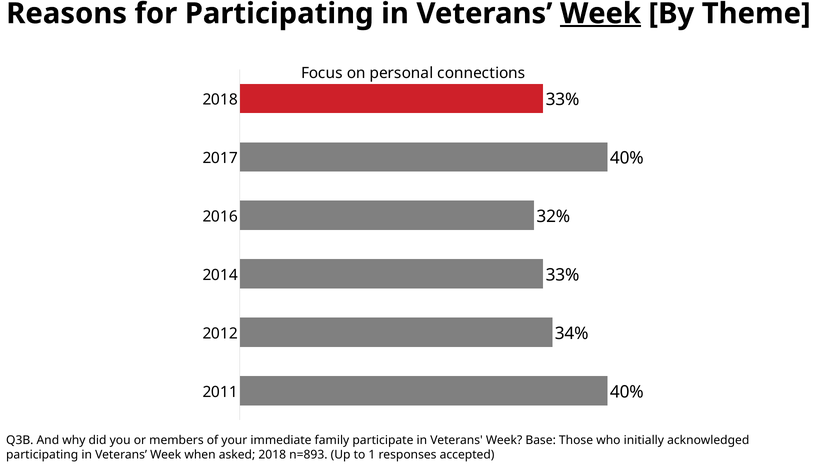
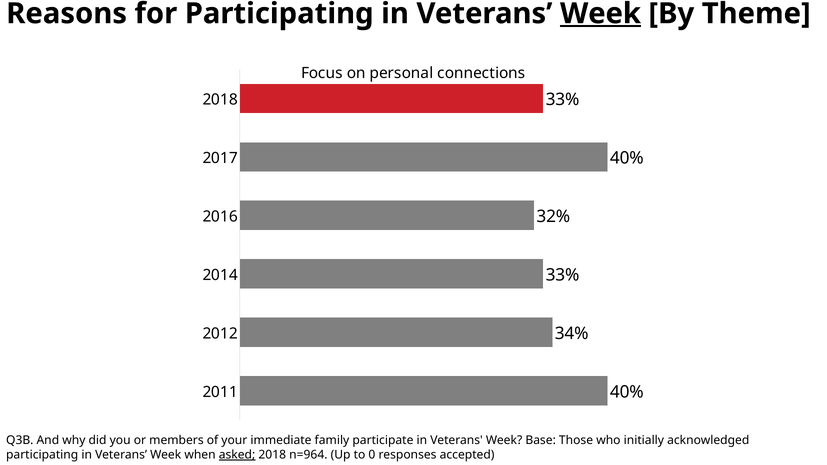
asked underline: none -> present
n=893: n=893 -> n=964
1: 1 -> 0
